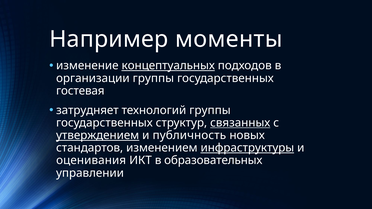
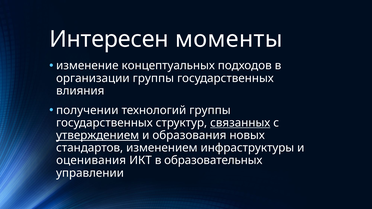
Например: Например -> Интересен
концептуальных underline: present -> none
гостевая: гостевая -> влияния
затрудняет: затрудняет -> получении
публичность: публичность -> образования
инфраструктуры underline: present -> none
